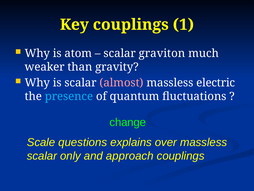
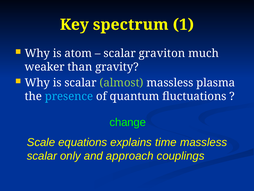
Key couplings: couplings -> spectrum
almost colour: pink -> light green
electric: electric -> plasma
questions: questions -> equations
over: over -> time
